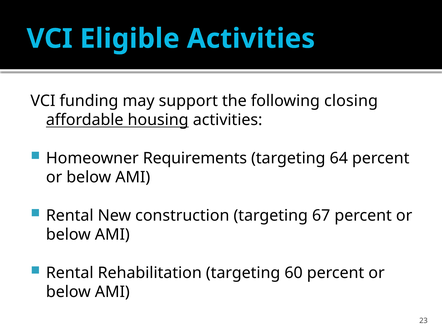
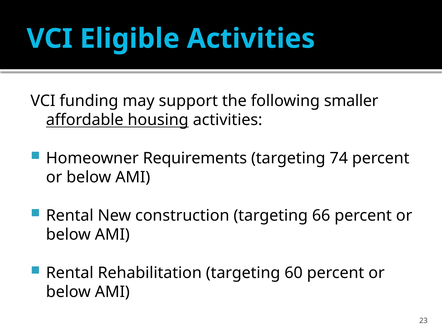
closing: closing -> smaller
64: 64 -> 74
67: 67 -> 66
